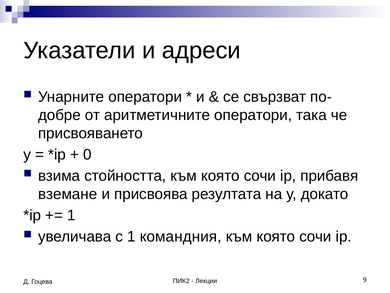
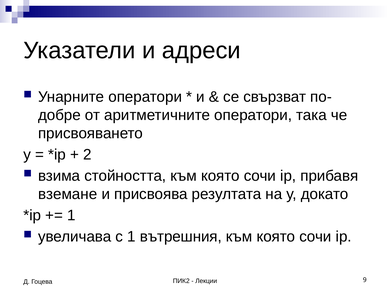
0: 0 -> 2
командния: командния -> вътрешния
